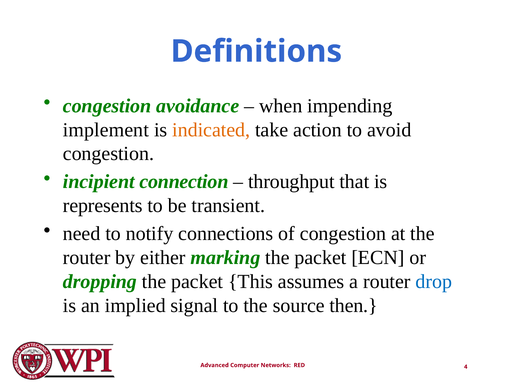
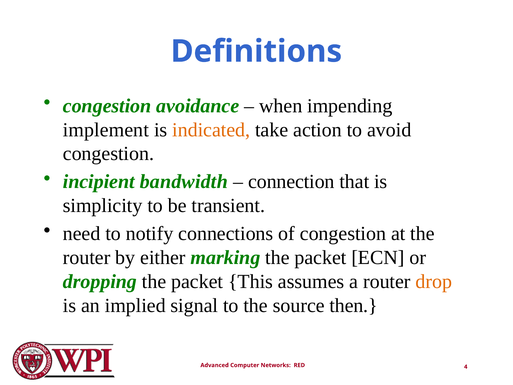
connection: connection -> bandwidth
throughput: throughput -> connection
represents: represents -> simplicity
drop colour: blue -> orange
